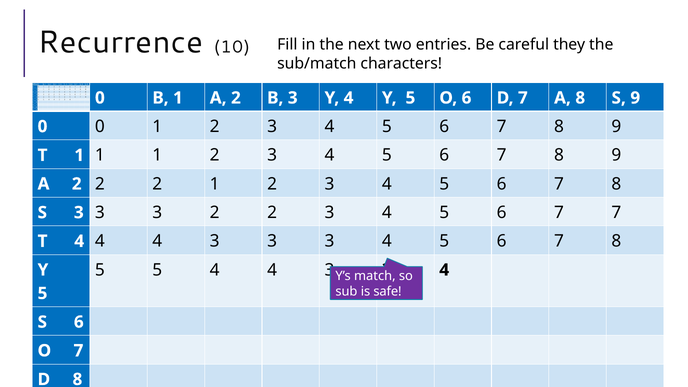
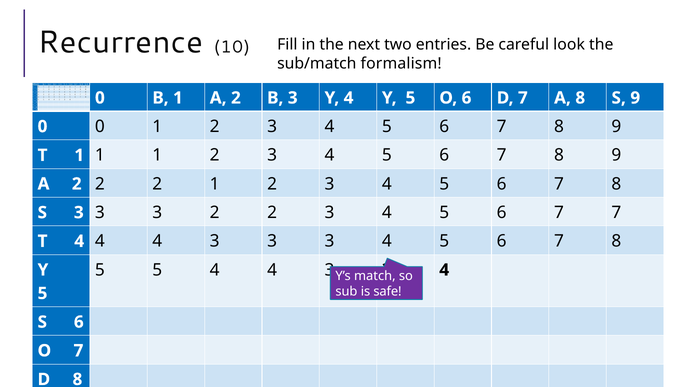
they: they -> look
characters: characters -> formalism
